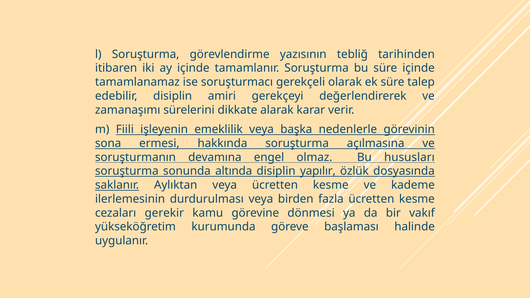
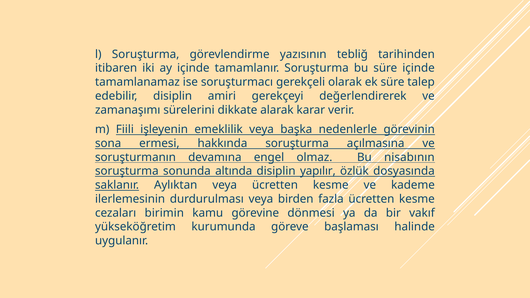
hususları: hususları -> nisabının
gerekir: gerekir -> birimin
